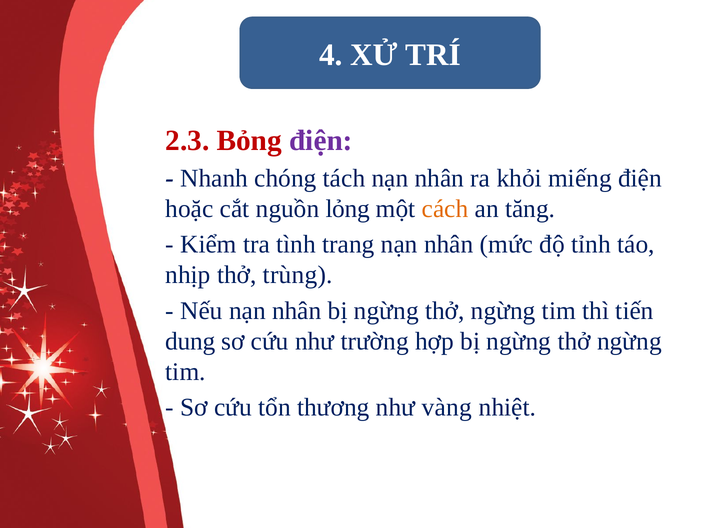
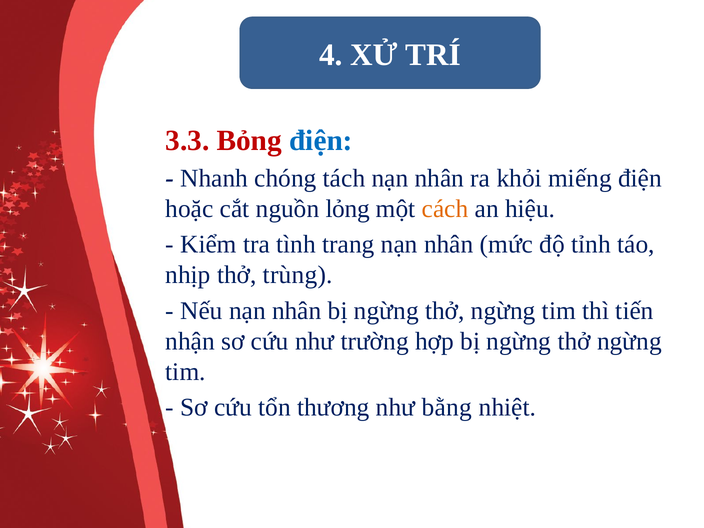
2.3: 2.3 -> 3.3
điện at (321, 140) colour: purple -> blue
tăng: tăng -> hiệu
dung: dung -> nhận
vàng: vàng -> bằng
